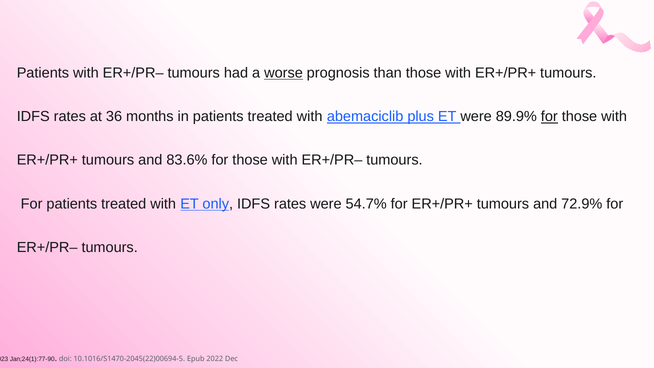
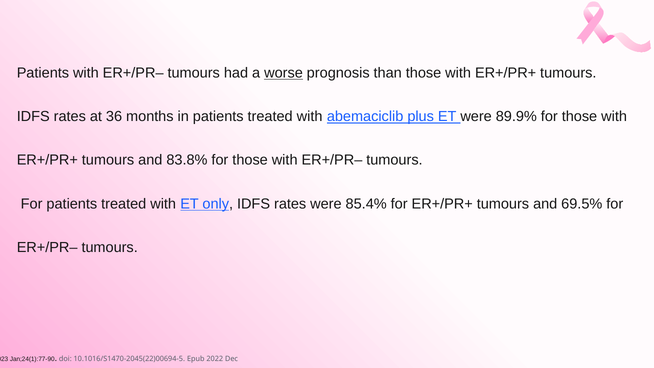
for at (549, 117) underline: present -> none
83.6%: 83.6% -> 83.8%
54.7%: 54.7% -> 85.4%
72.9%: 72.9% -> 69.5%
